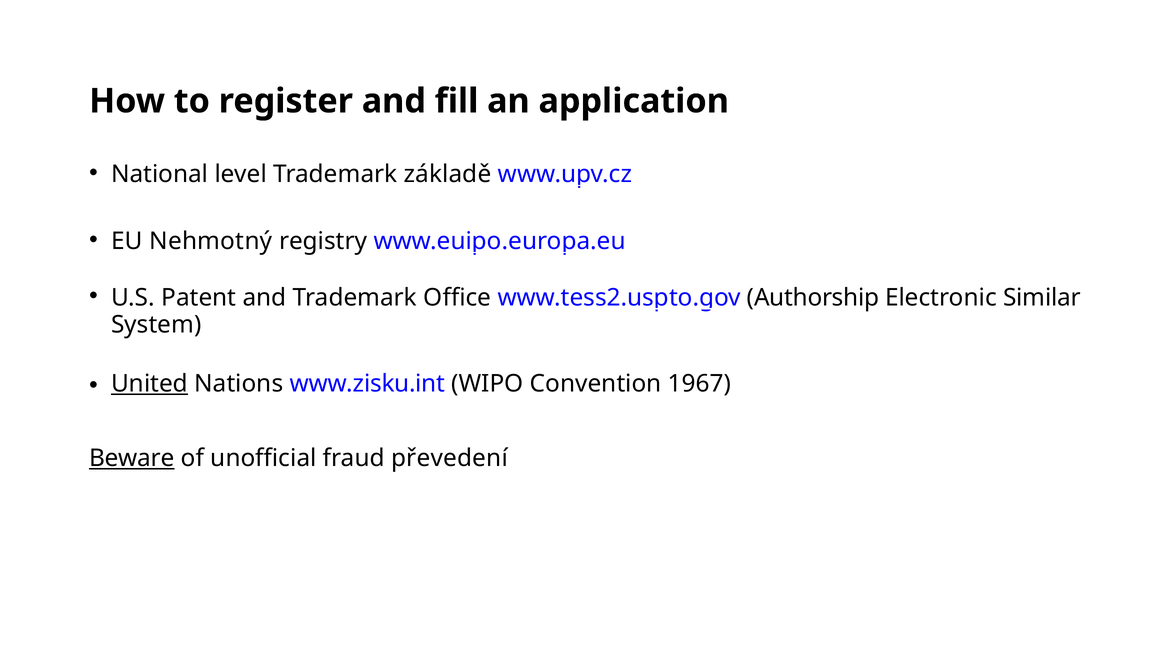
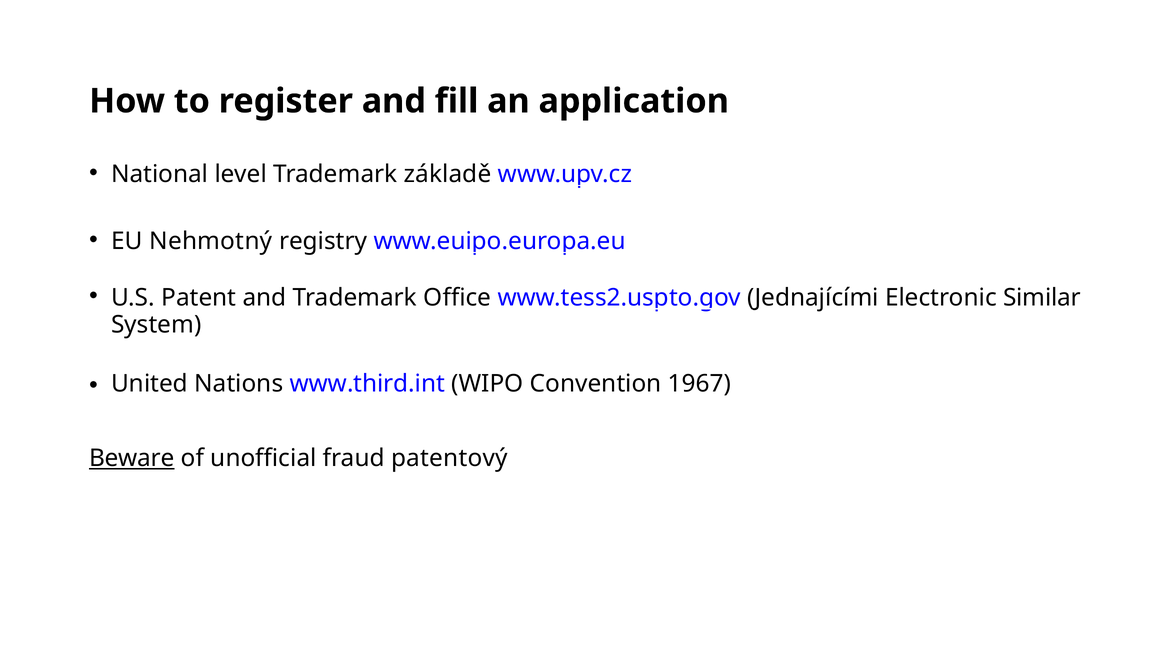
Authorship: Authorship -> Jednajícími
United underline: present -> none
www.zisku.int: www.zisku.int -> www.third.int
převedení: převedení -> patentový
